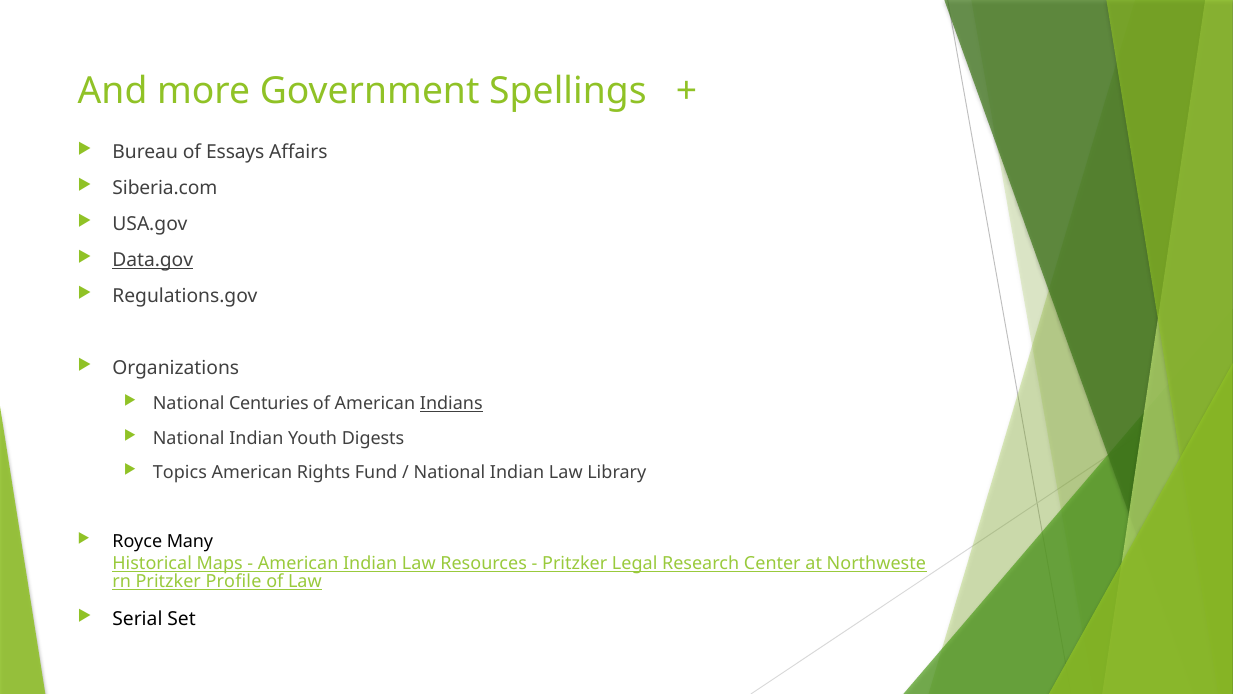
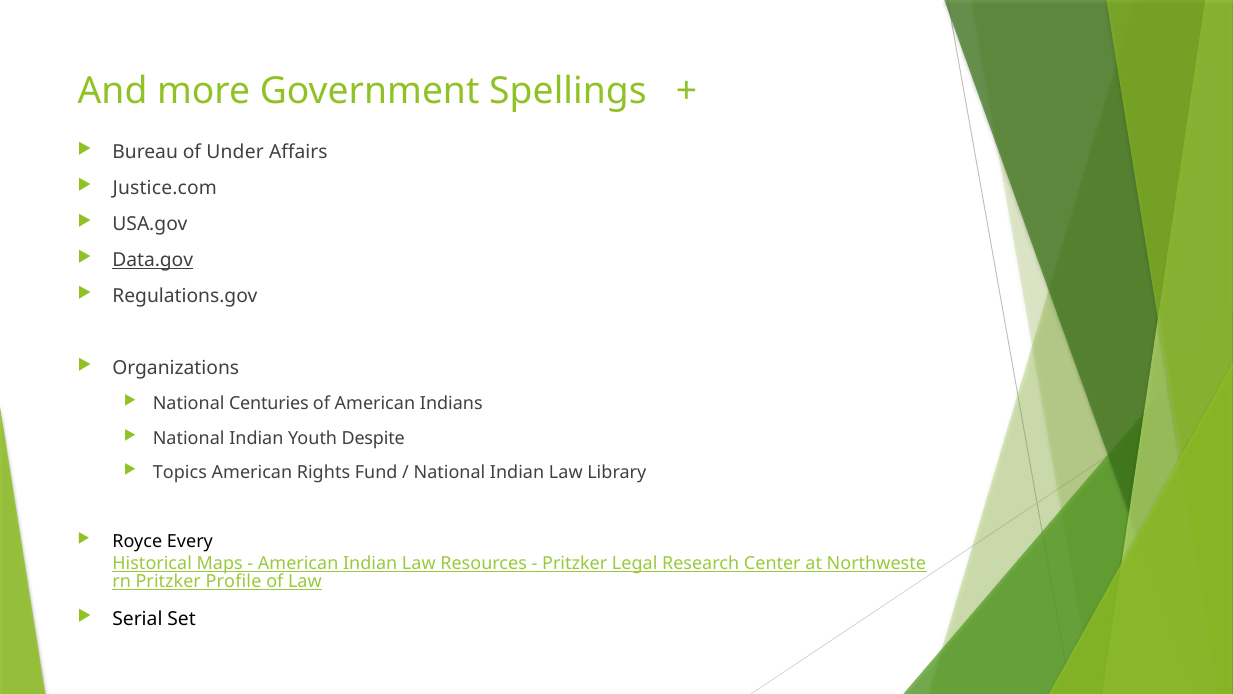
Essays: Essays -> Under
Siberia.com: Siberia.com -> Justice.com
Indians underline: present -> none
Digests: Digests -> Despite
Many: Many -> Every
